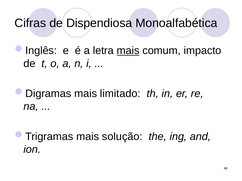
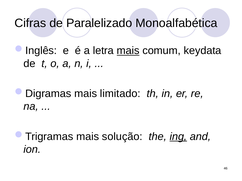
Dispendiosa: Dispendiosa -> Paralelizado
impacto: impacto -> keydata
ing underline: none -> present
